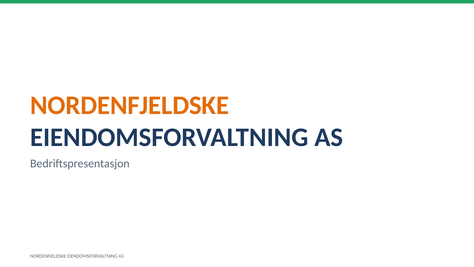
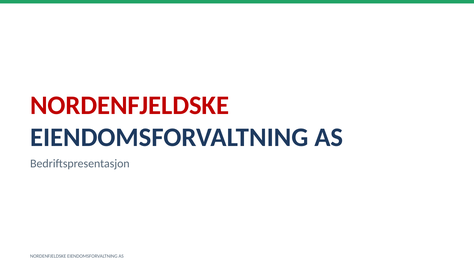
NORDENFJELDSKE at (130, 105) colour: orange -> red
